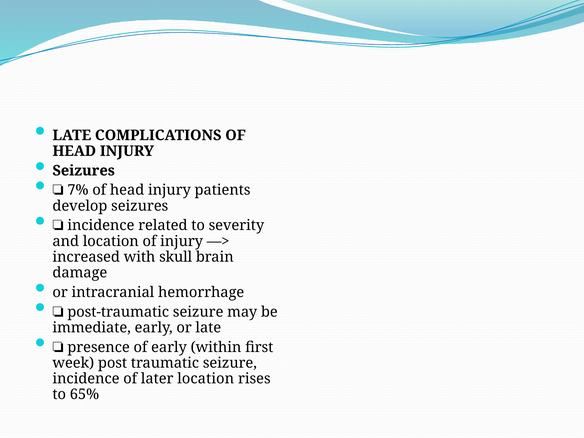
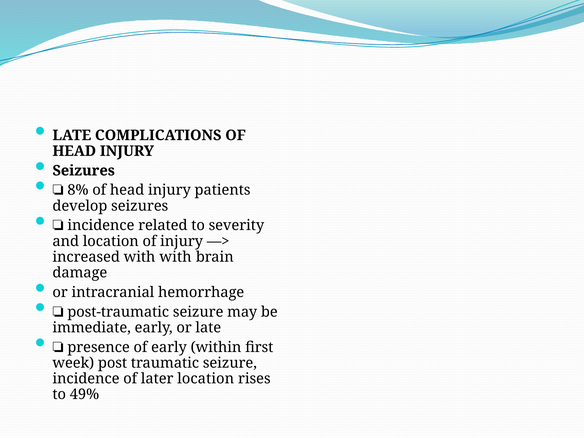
7%: 7% -> 8%
with skull: skull -> with
65%: 65% -> 49%
